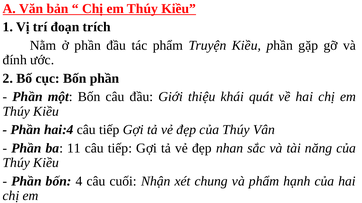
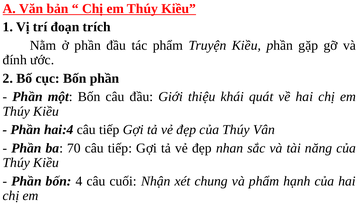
11: 11 -> 70
